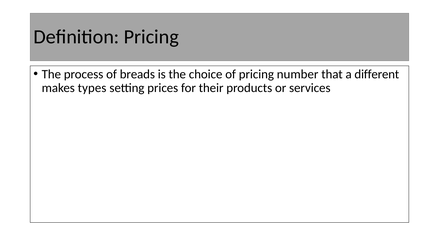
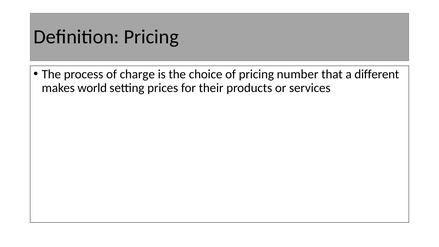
breads: breads -> charge
types: types -> world
